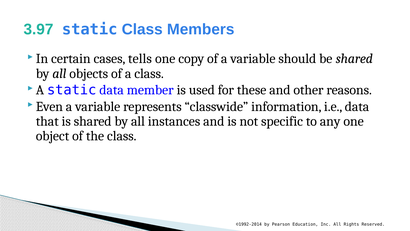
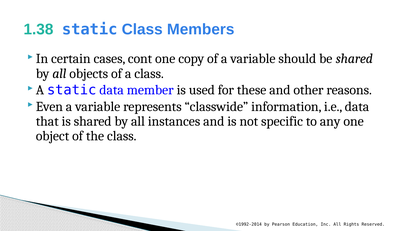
3.97: 3.97 -> 1.38
tells: tells -> cont
